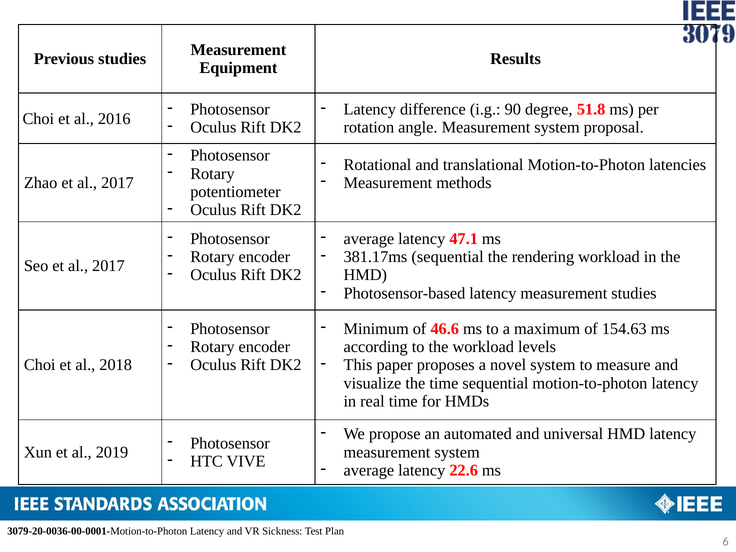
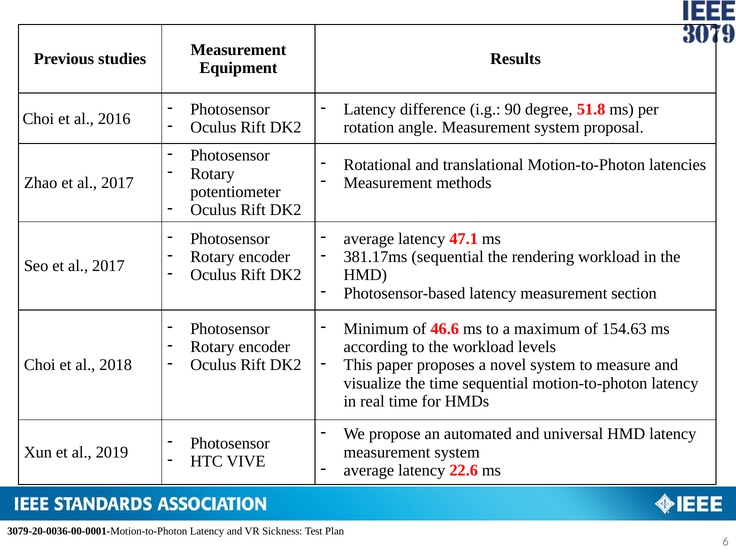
measurement studies: studies -> section
